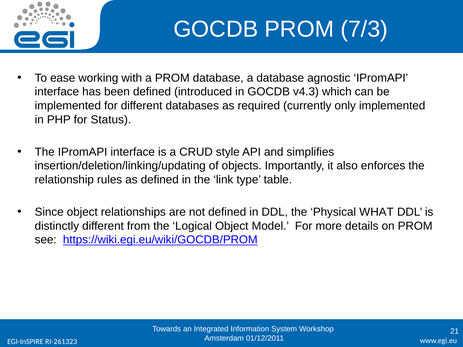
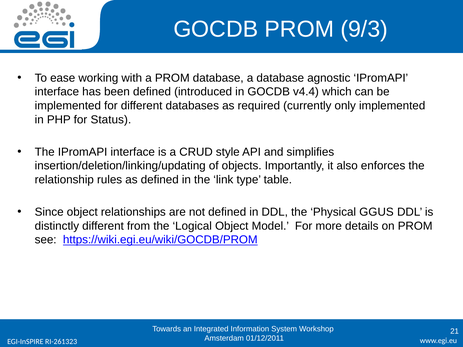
7/3: 7/3 -> 9/3
v4.3: v4.3 -> v4.4
WHAT: WHAT -> GGUS
